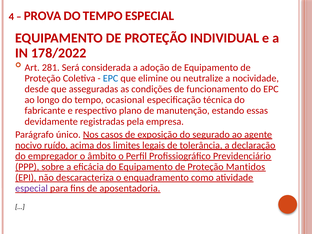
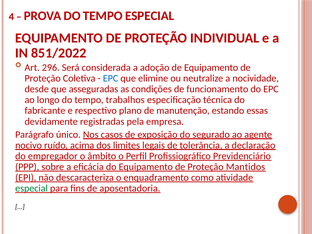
178/2022: 178/2022 -> 851/2022
281: 281 -> 296
ocasional: ocasional -> trabalhos
especial at (32, 188) colour: purple -> green
